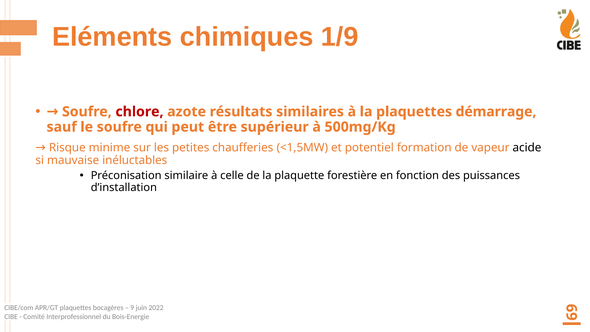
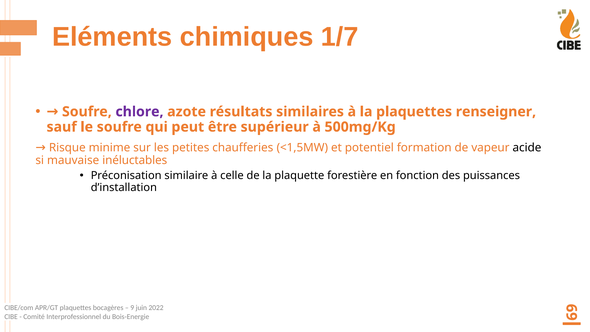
1/9: 1/9 -> 1/7
chlore colour: red -> purple
démarrage: démarrage -> renseigner
